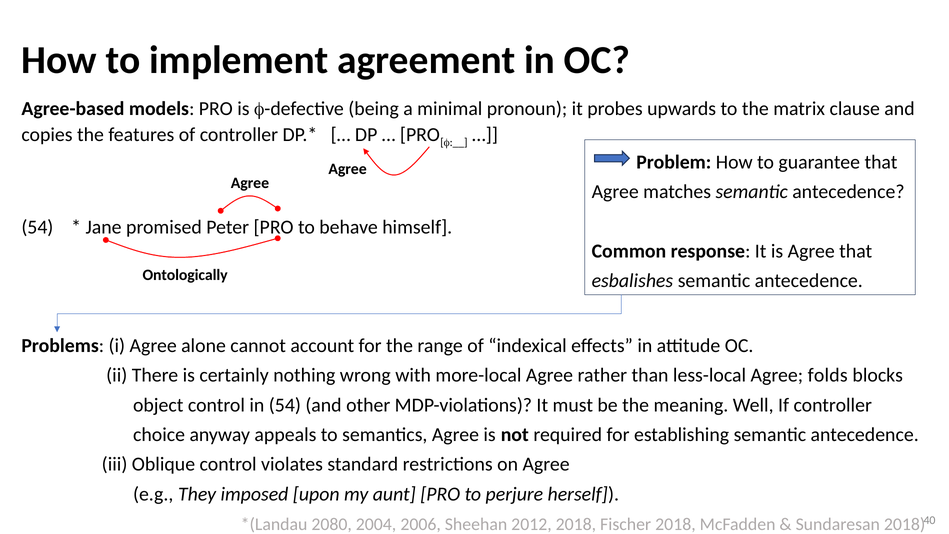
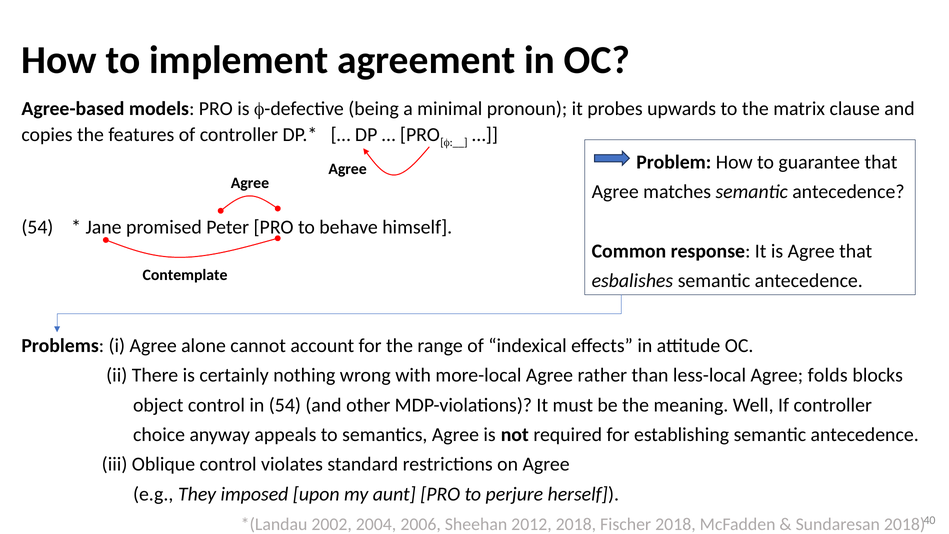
Ontologically: Ontologically -> Contemplate
2080: 2080 -> 2002
